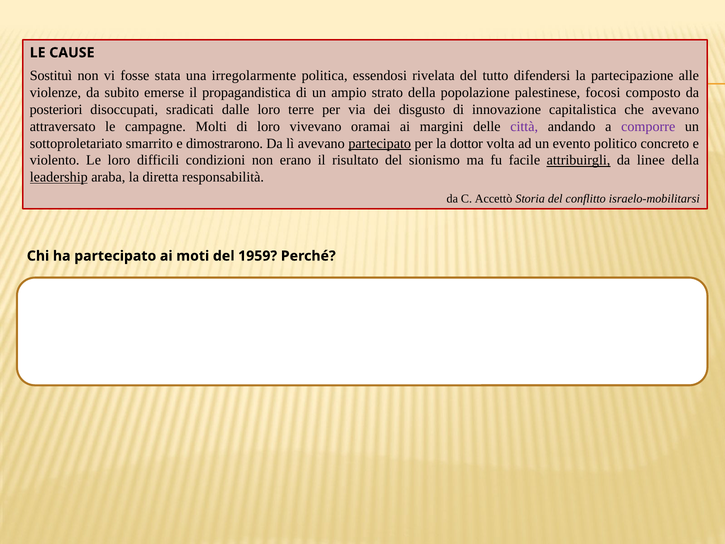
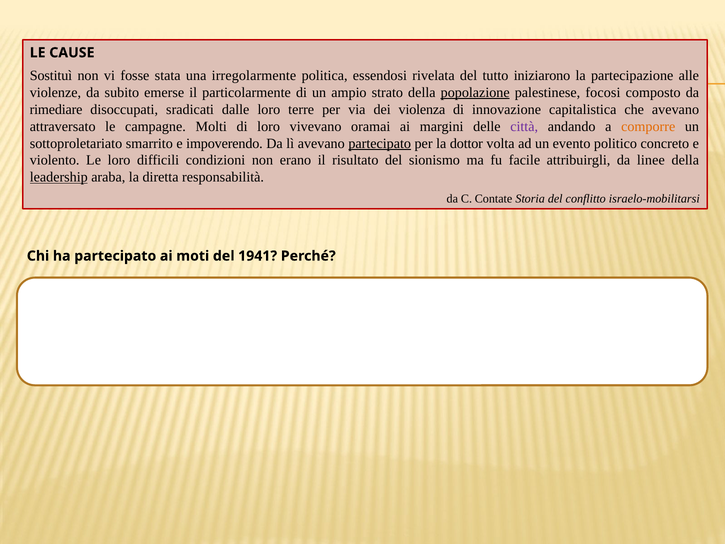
difendersi: difendersi -> iniziarono
propagandistica: propagandistica -> particolarmente
popolazione underline: none -> present
posteriori: posteriori -> rimediare
disgusto: disgusto -> violenza
comporre colour: purple -> orange
dimostrarono: dimostrarono -> impoverendo
attribuirgli underline: present -> none
Accettò: Accettò -> Contate
1959: 1959 -> 1941
